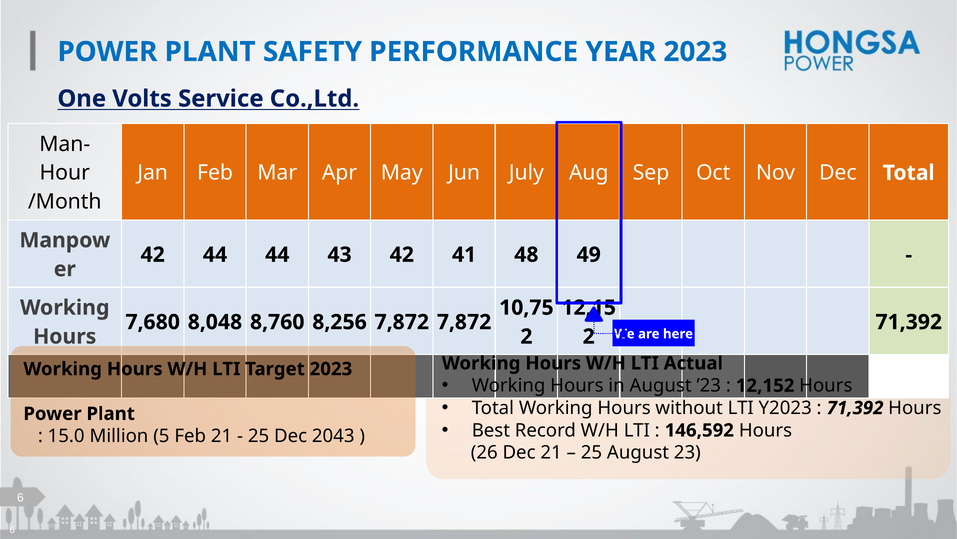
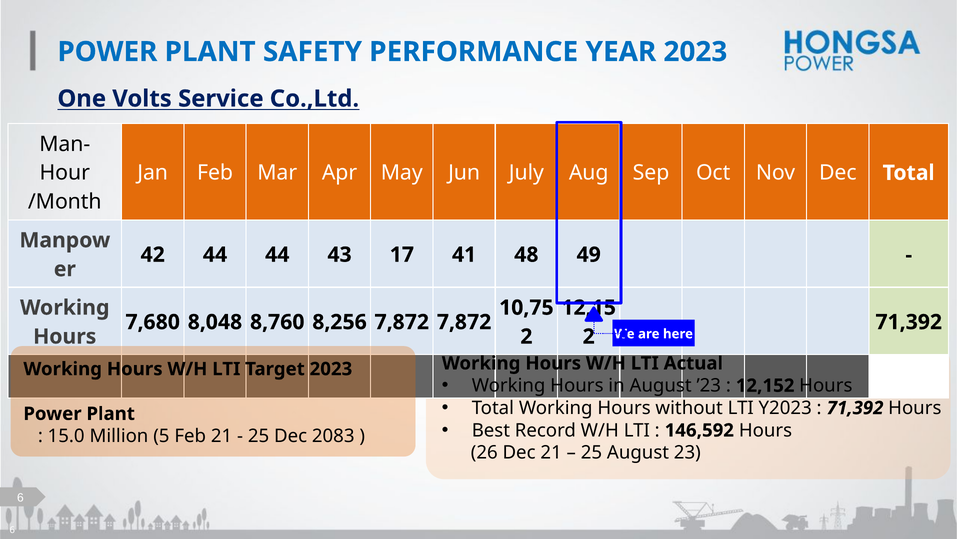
43 42: 42 -> 17
2043: 2043 -> 2083
